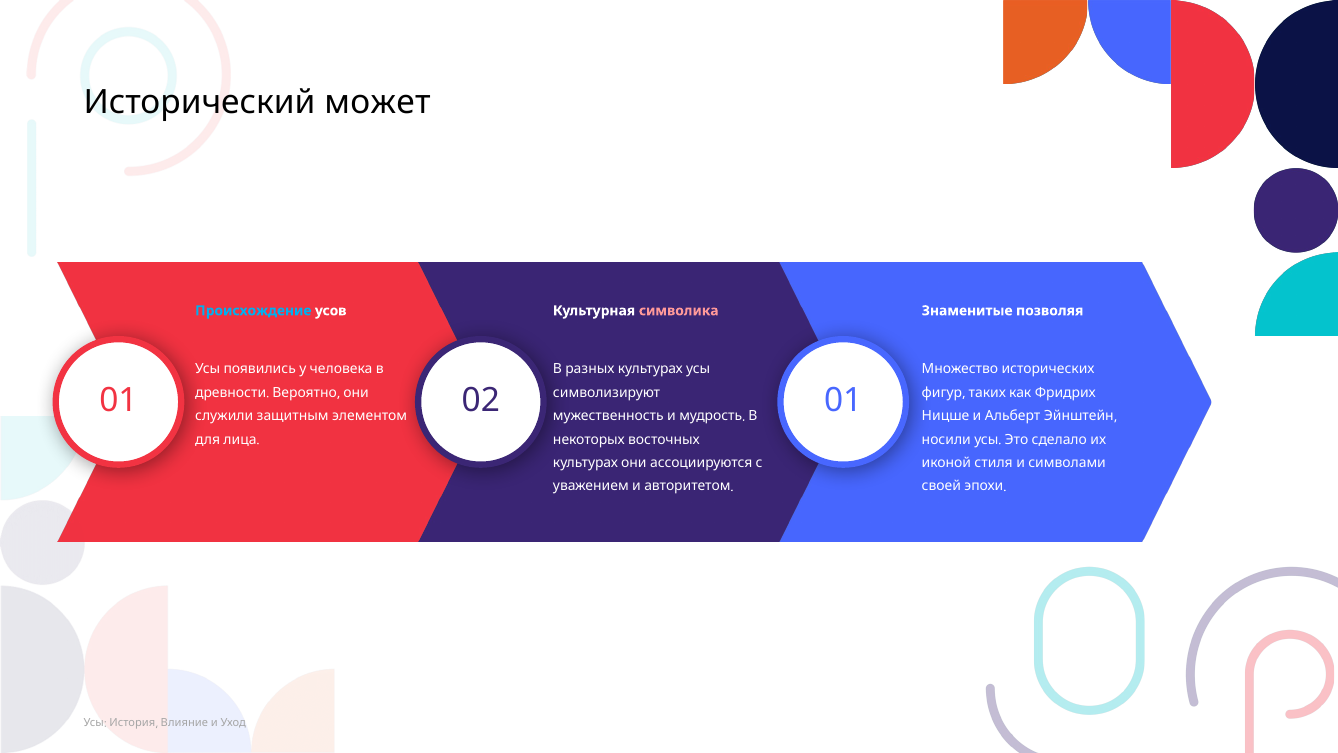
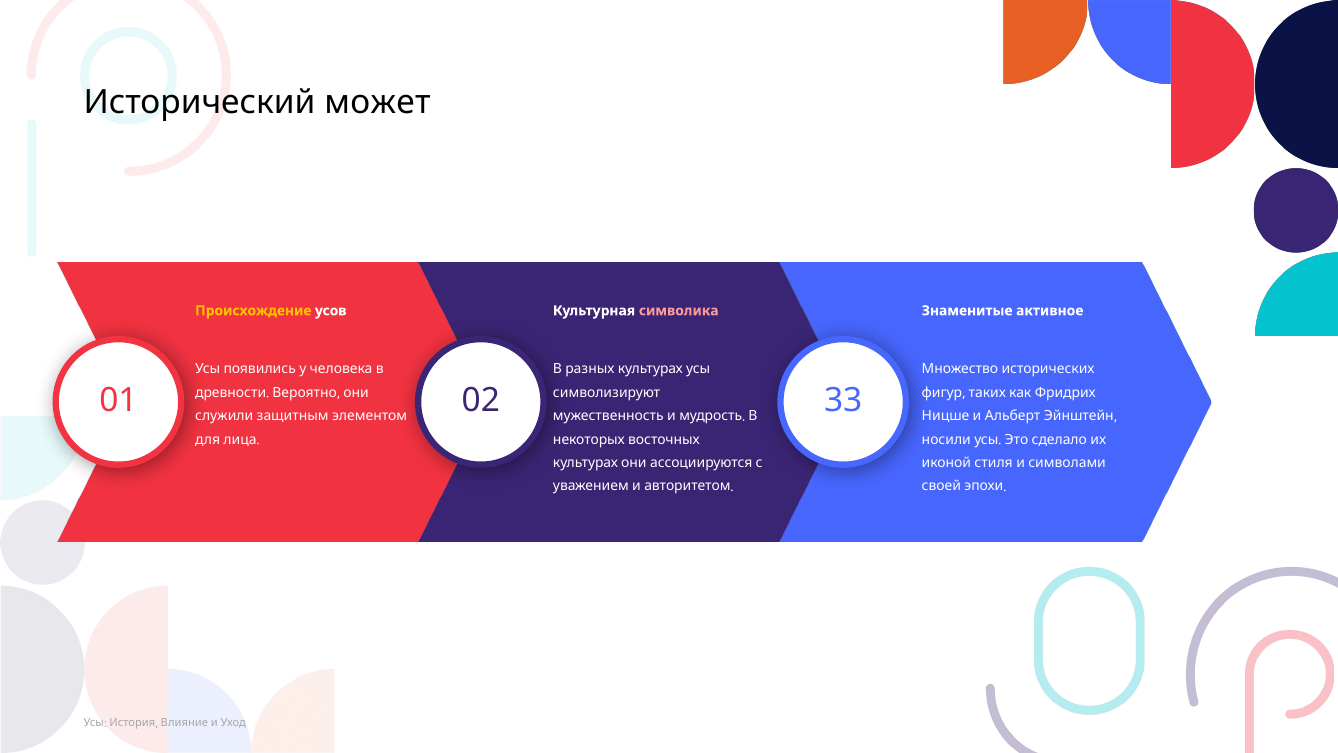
Происхождение colour: light blue -> yellow
позволяя: позволяя -> активное
01 01: 01 -> 33
